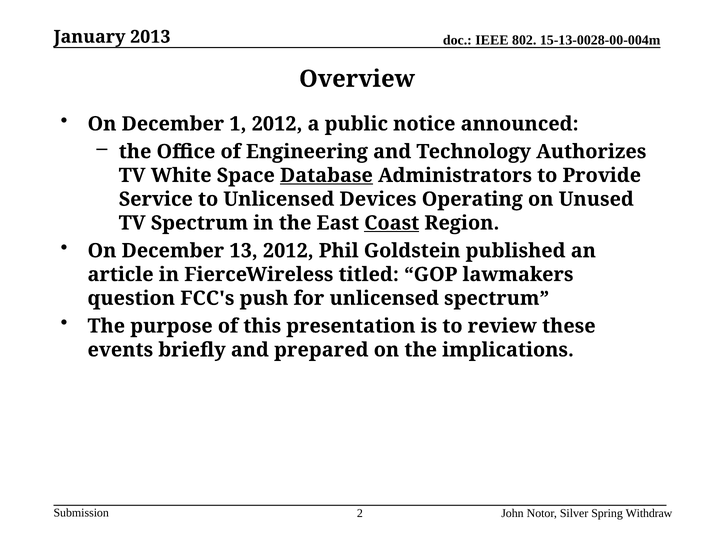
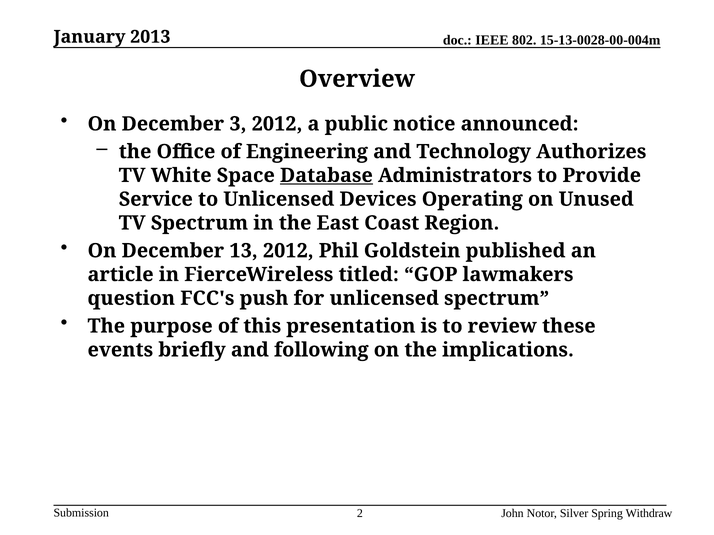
1: 1 -> 3
Coast underline: present -> none
prepared: prepared -> following
